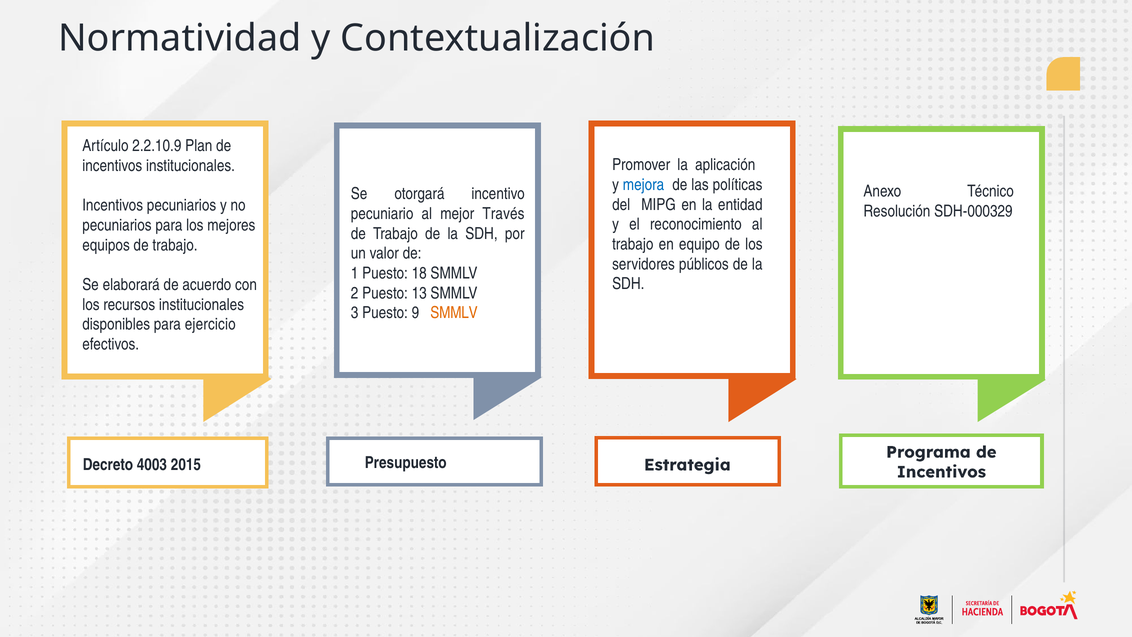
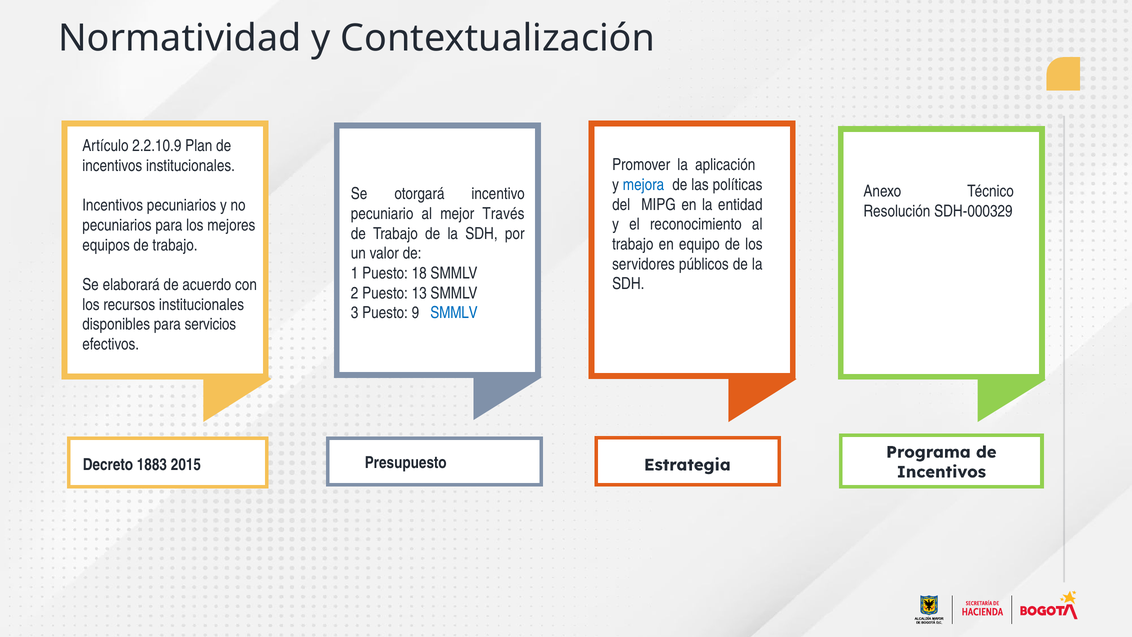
SMMLV at (454, 313) colour: orange -> blue
ejercicio: ejercicio -> servicios
4003: 4003 -> 1883
